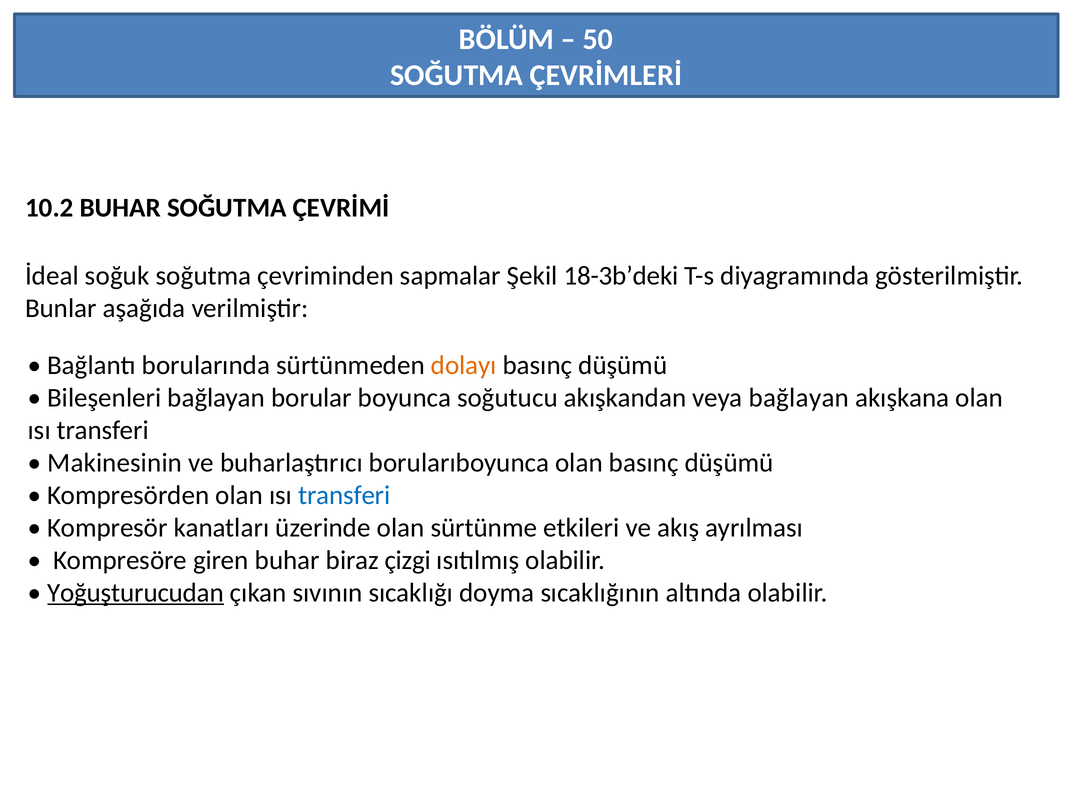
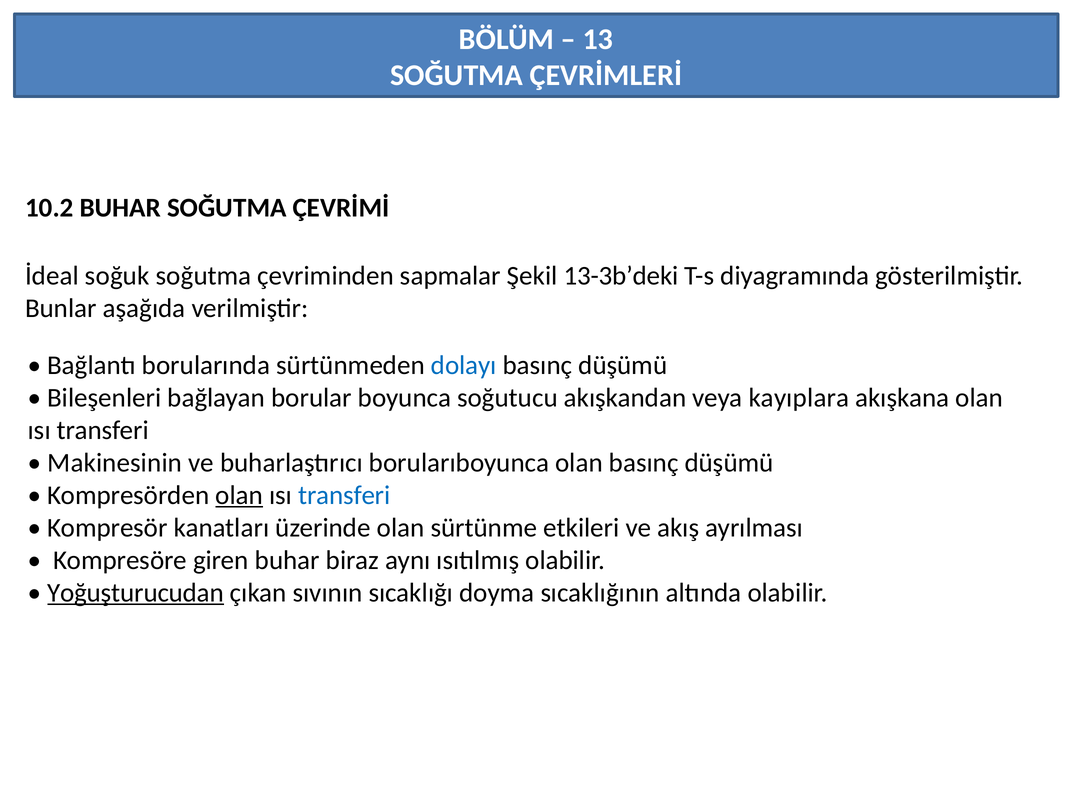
50: 50 -> 13
18-3b’deki: 18-3b’deki -> 13-3b’deki
dolayı colour: orange -> blue
veya bağlayan: bağlayan -> kayıplara
olan at (239, 495) underline: none -> present
çizgi: çizgi -> aynı
